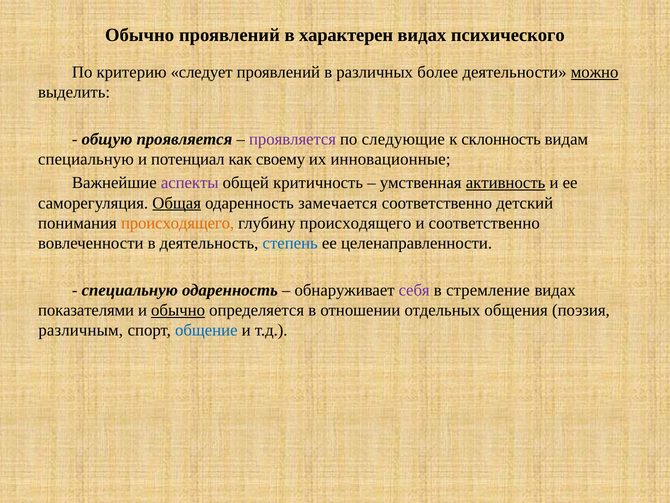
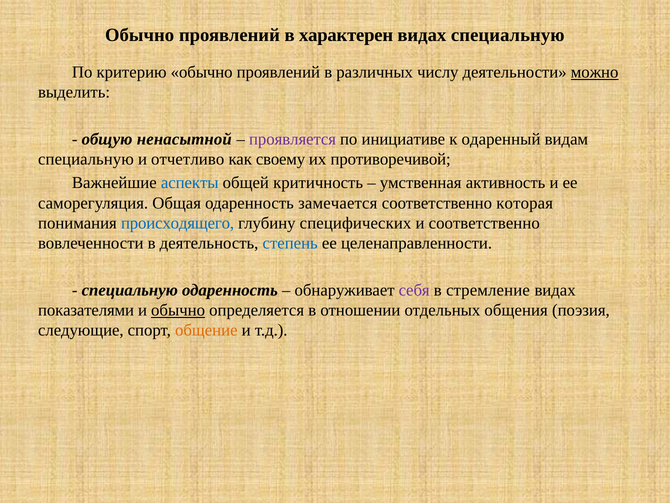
видах психического: психического -> специальную
критерию следует: следует -> обычно
более: более -> числу
общую проявляется: проявляется -> ненасытной
следующие: следующие -> инициативе
склонность: склонность -> одаренный
потенциал: потенциал -> отчетливо
инновационные: инновационные -> противоречивой
аспекты colour: purple -> blue
активность underline: present -> none
Общая underline: present -> none
детский: детский -> которая
происходящего at (178, 223) colour: orange -> blue
глубину происходящего: происходящего -> специфических
различным: различным -> следующие
общение colour: blue -> orange
